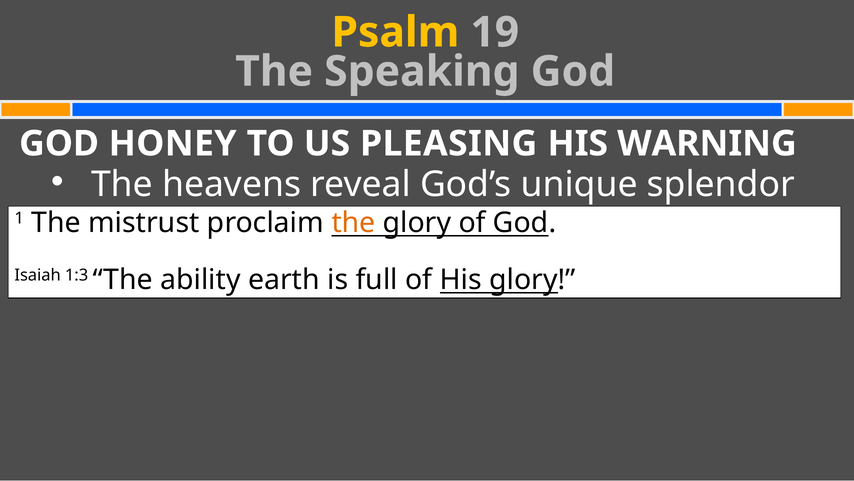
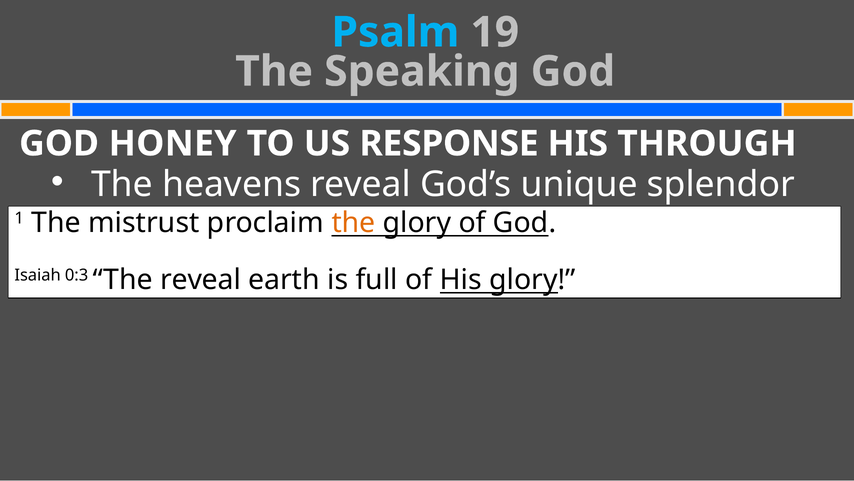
Psalm colour: yellow -> light blue
PLEASING: PLEASING -> RESPONSE
WARNING: WARNING -> THROUGH
1:3: 1:3 -> 0:3
The ability: ability -> reveal
